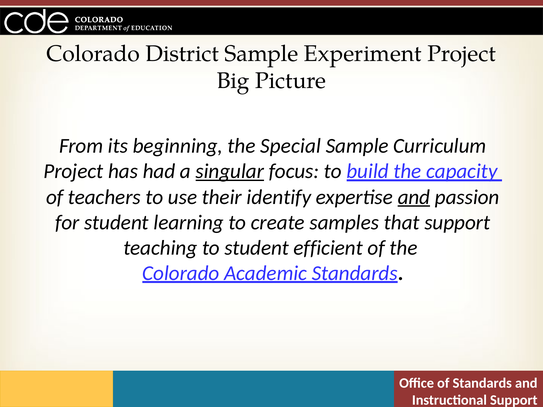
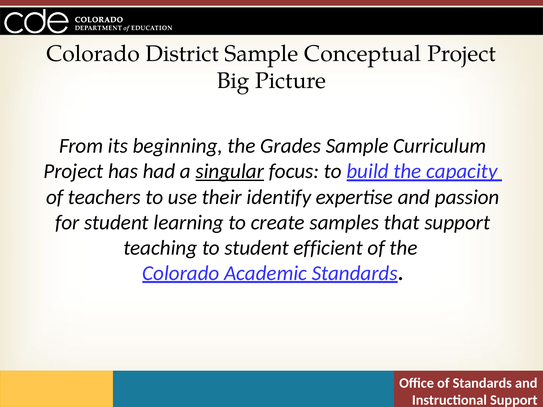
Experiment: Experiment -> Conceptual
Special: Special -> Grades
and at (414, 197) underline: present -> none
